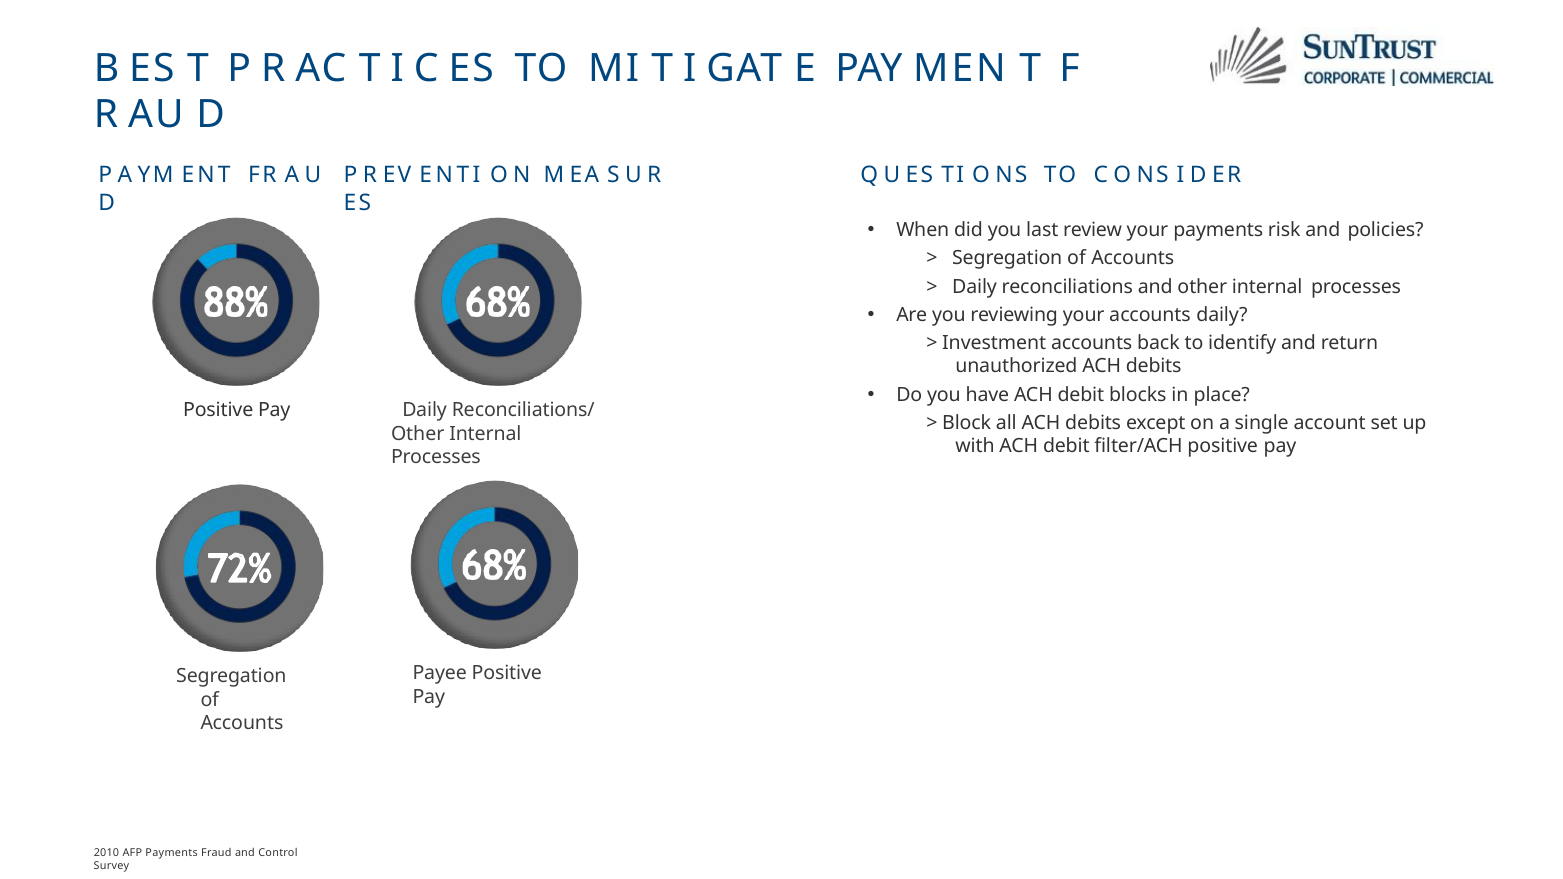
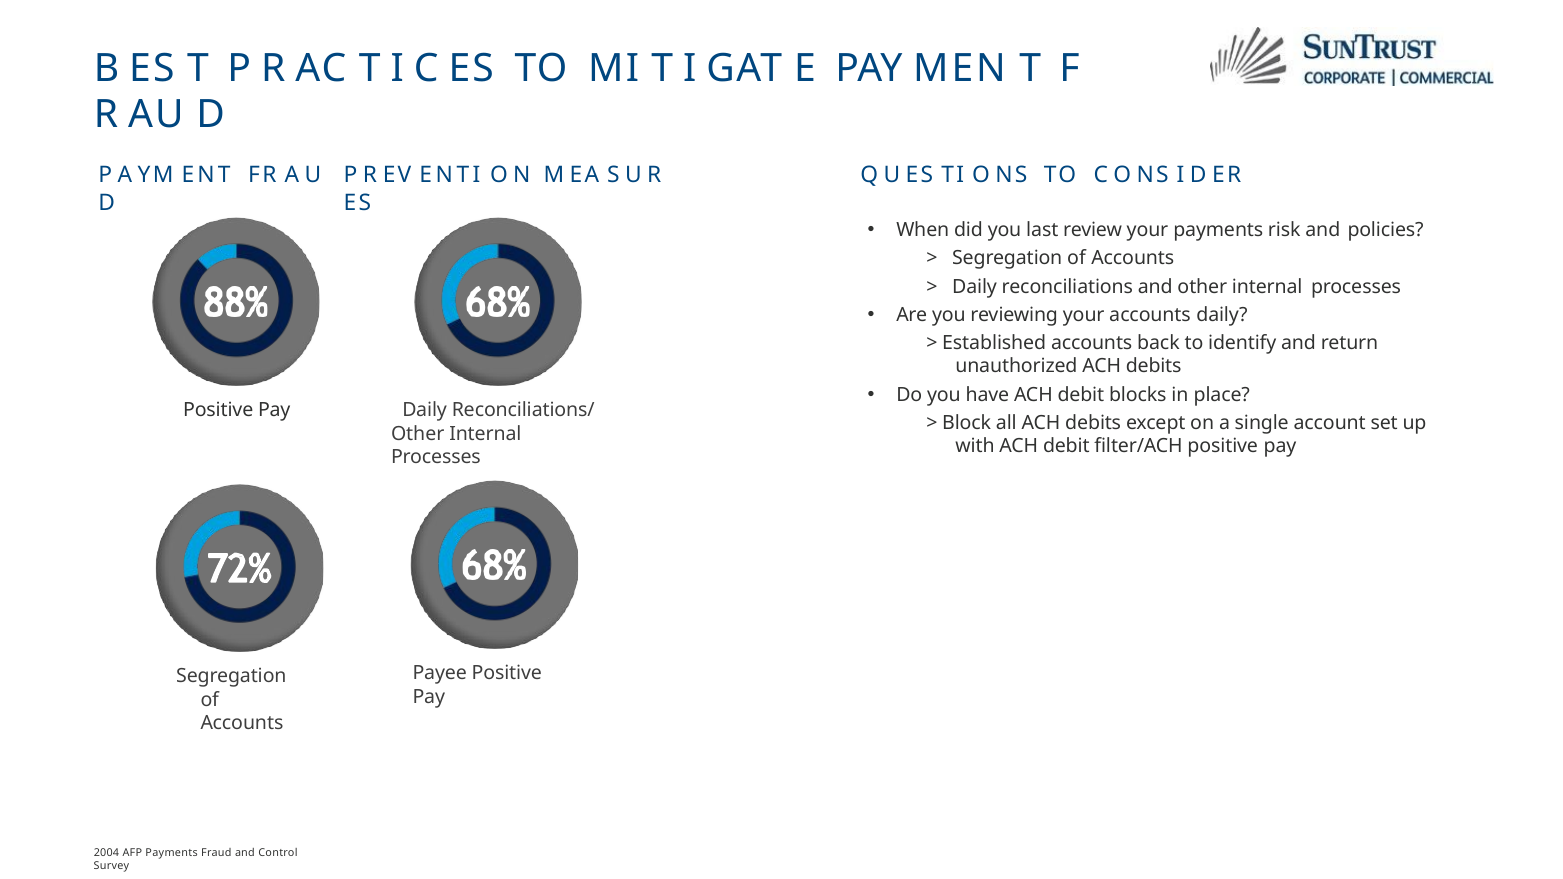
Investment: Investment -> Established
2010: 2010 -> 2004
